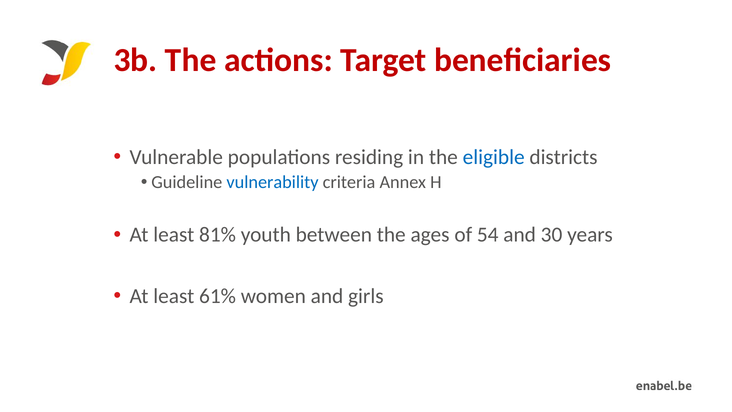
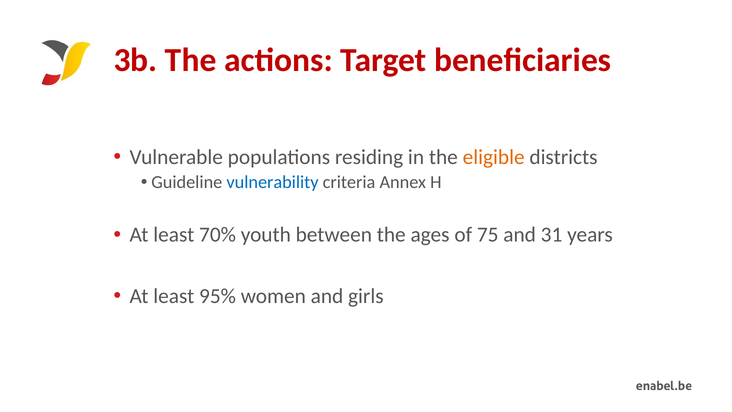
eligible colour: blue -> orange
81%: 81% -> 70%
54: 54 -> 75
30: 30 -> 31
61%: 61% -> 95%
